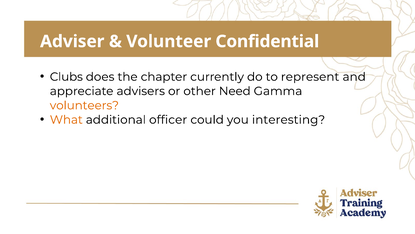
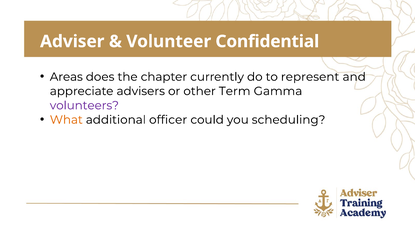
Clubs: Clubs -> Areas
Need: Need -> Term
volunteers colour: orange -> purple
interesting: interesting -> scheduling
